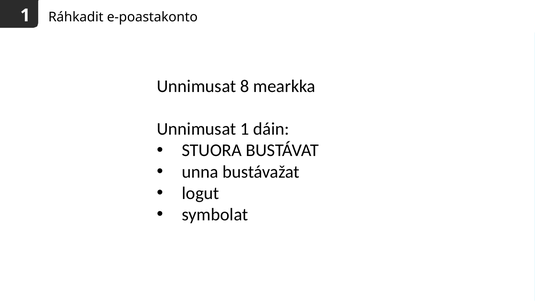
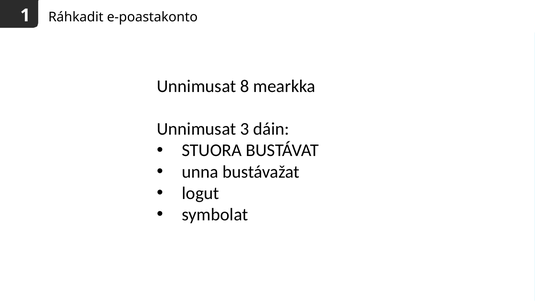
Unnimusat 1: 1 -> 3
